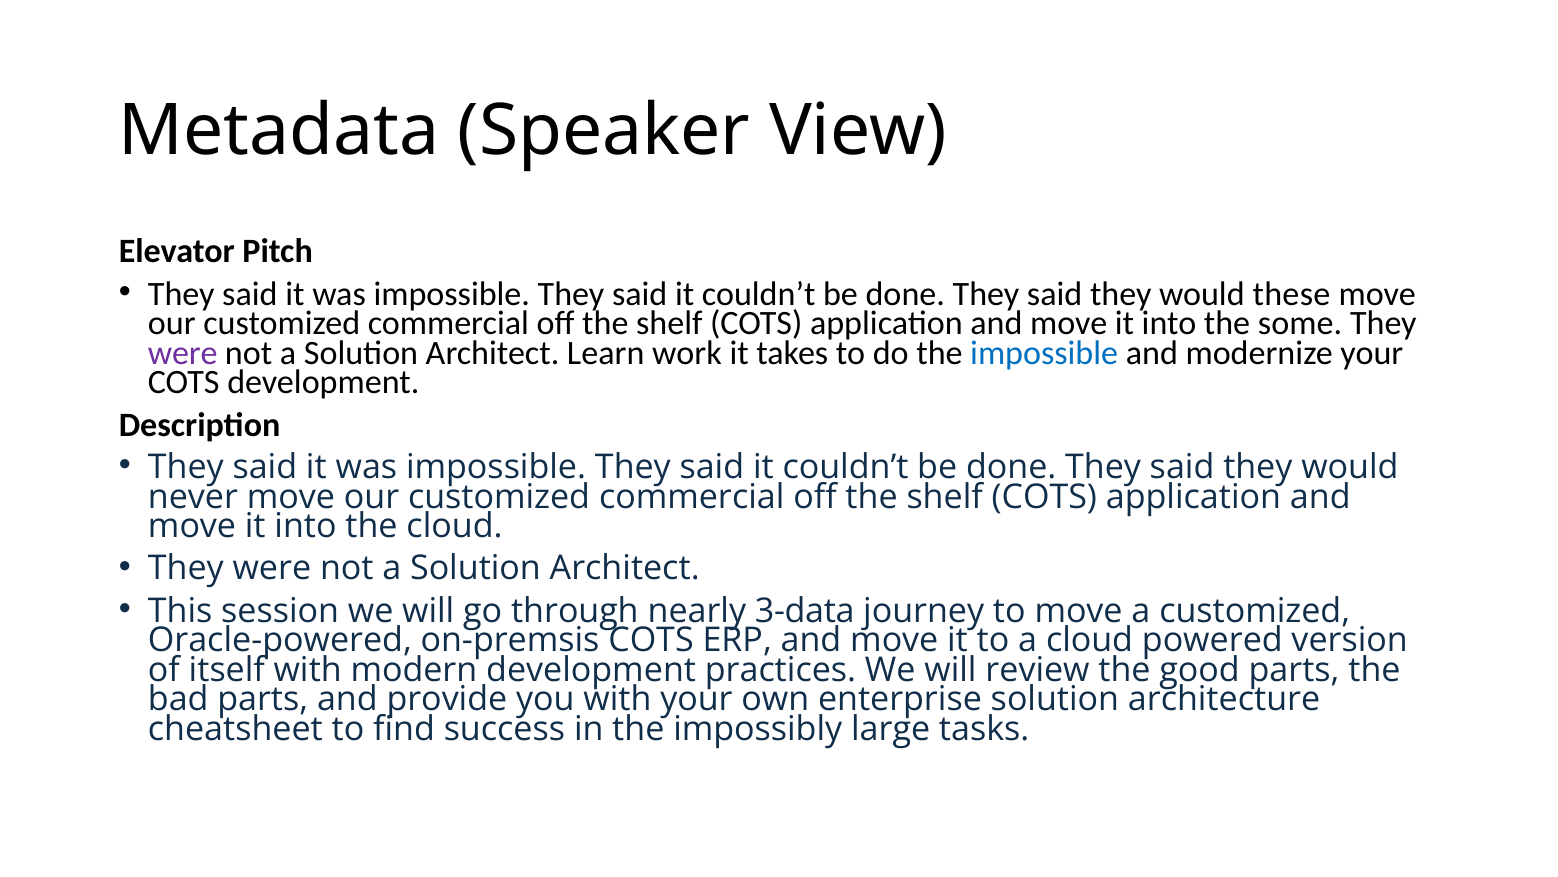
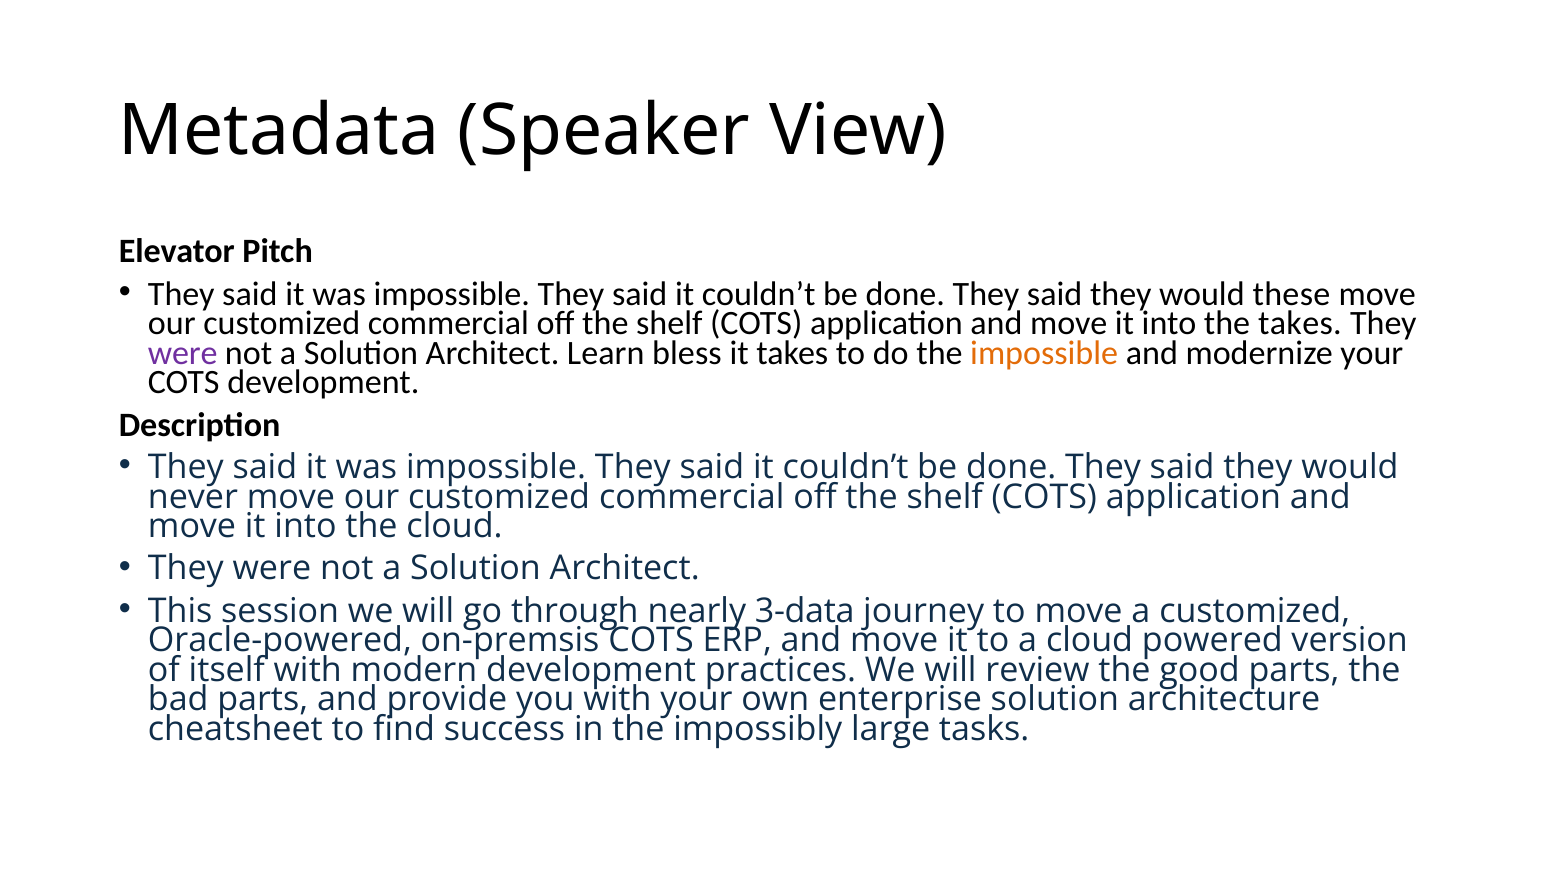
the some: some -> takes
work: work -> bless
impossible at (1044, 353) colour: blue -> orange
